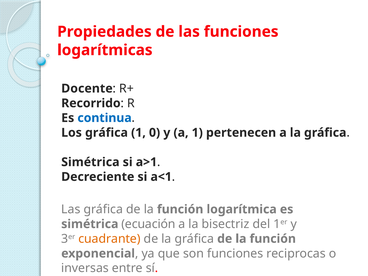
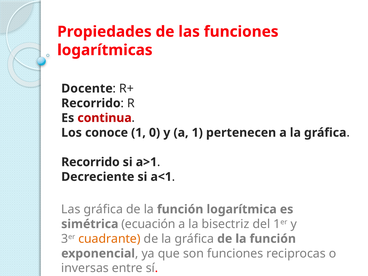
continua colour: blue -> red
Los gráfica: gráfica -> conoce
Simétrica at (90, 162): Simétrica -> Recorrido
